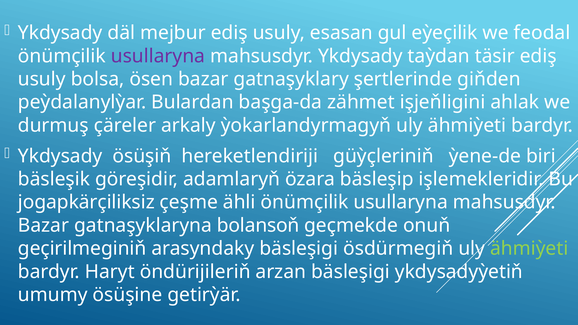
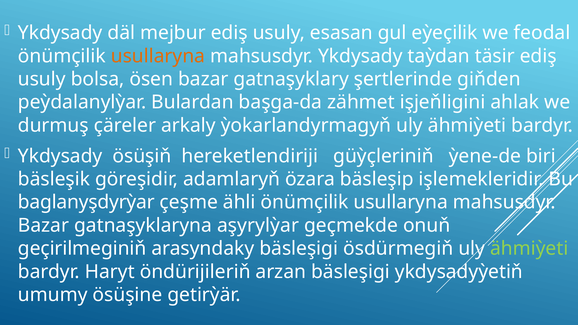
usullaryna at (158, 56) colour: purple -> orange
jogapkärçiliksiz: jogapkärçiliksiz -> baglanyşdyrỳar
bolansoň: bolansoň -> aşyrylỳar
